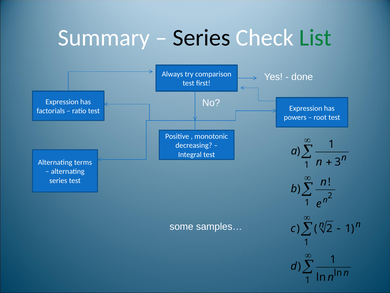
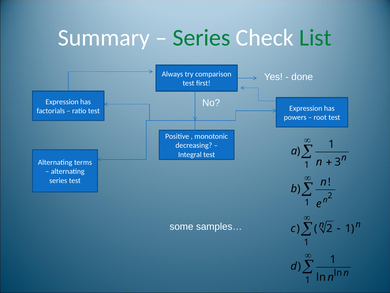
Series at (201, 38) colour: black -> green
